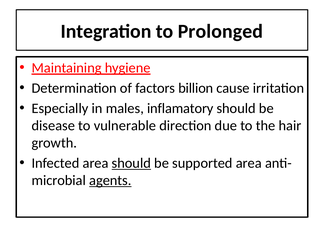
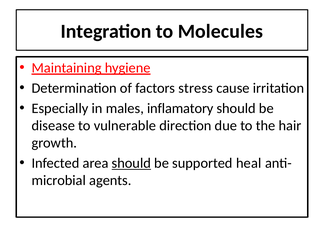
Prolonged: Prolonged -> Molecules
billion: billion -> stress
supported area: area -> heal
agents underline: present -> none
